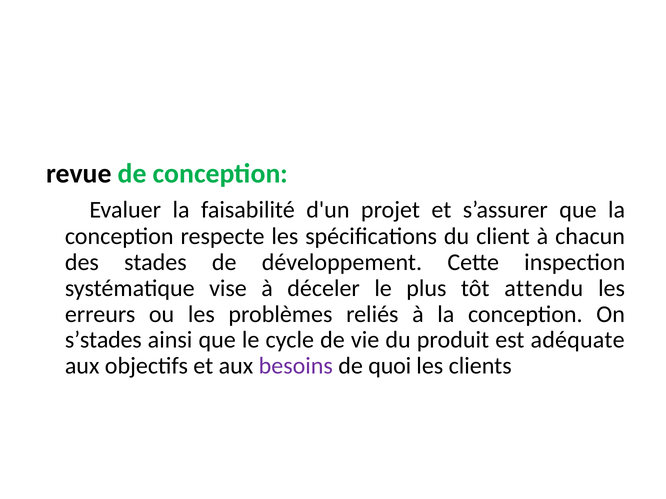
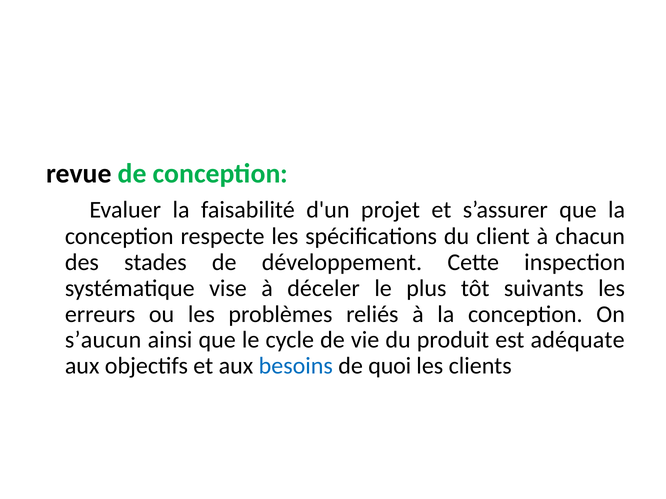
attendu: attendu -> suivants
s’stades: s’stades -> s’aucun
besoins colour: purple -> blue
